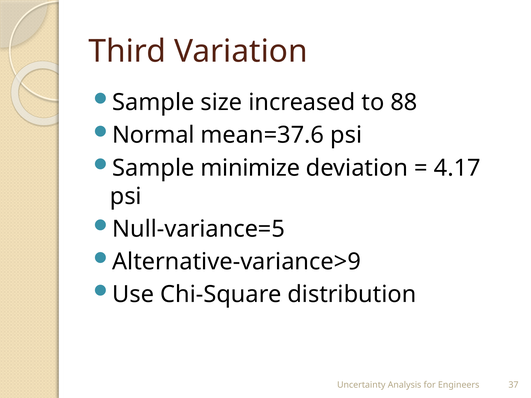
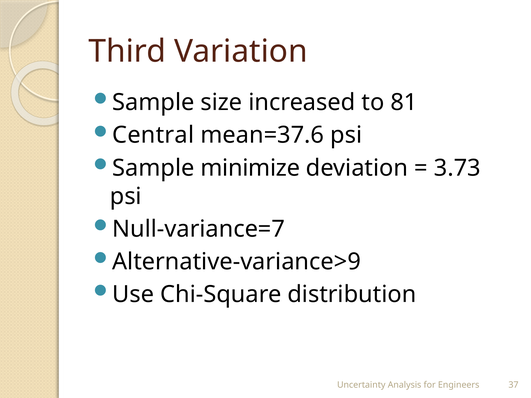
88: 88 -> 81
Normal: Normal -> Central
4.17: 4.17 -> 3.73
Null-variance=5: Null-variance=5 -> Null-variance=7
